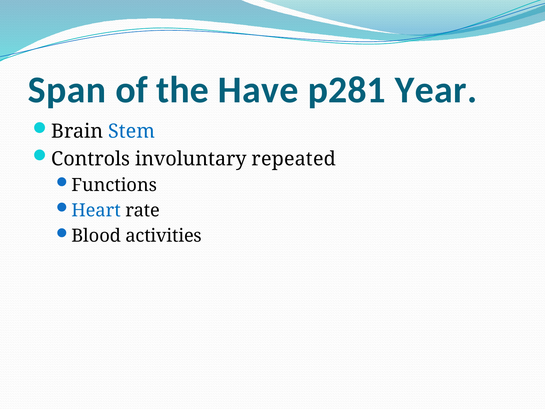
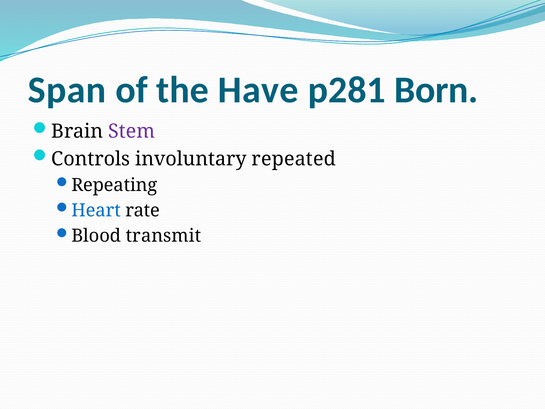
Year: Year -> Born
Stem colour: blue -> purple
Functions: Functions -> Repeating
activities: activities -> transmit
